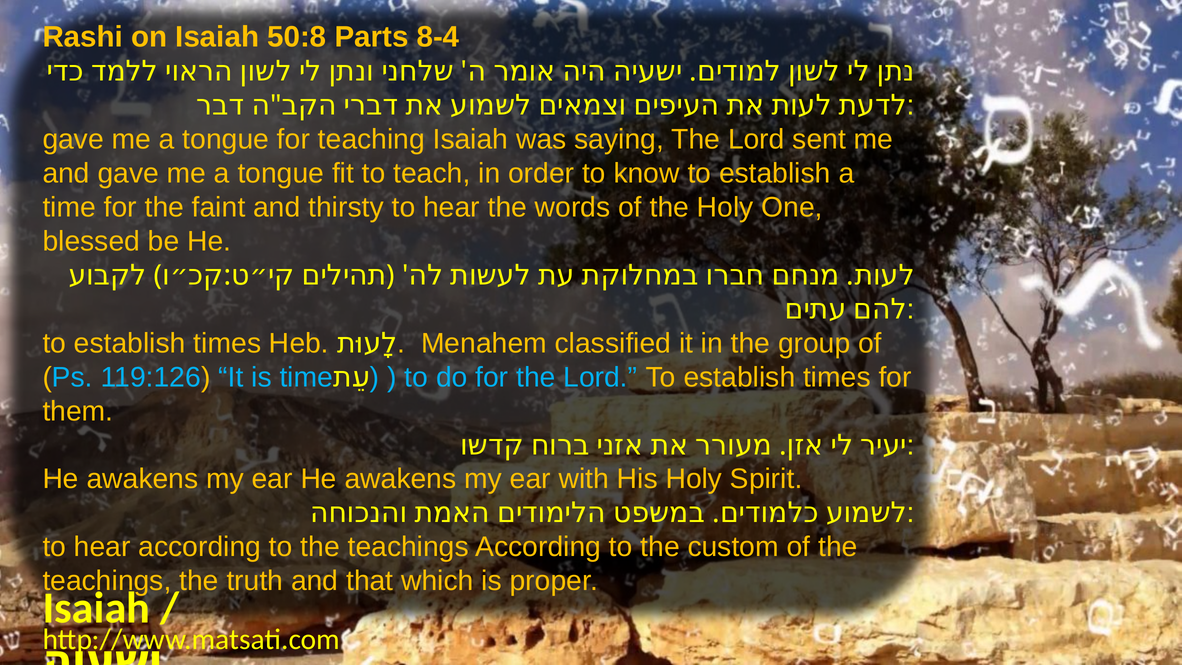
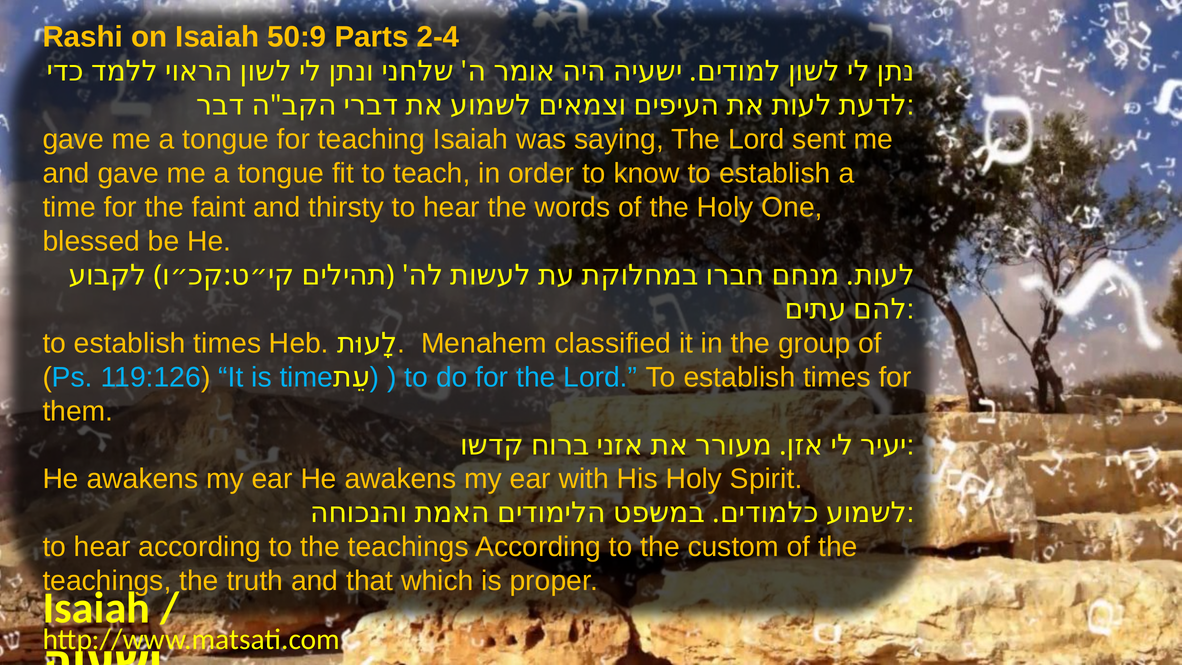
50:8: 50:8 -> 50:9
8-4: 8-4 -> 2-4
